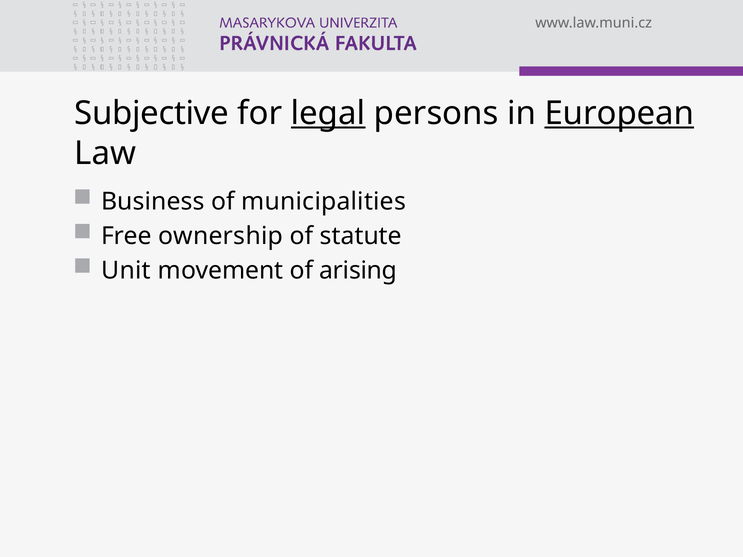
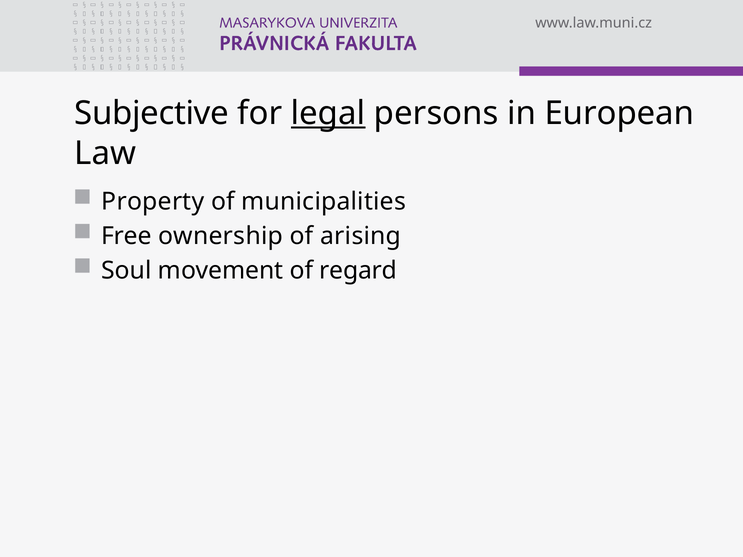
European underline: present -> none
Business: Business -> Property
statute: statute -> arising
Unit: Unit -> Soul
arising: arising -> regard
